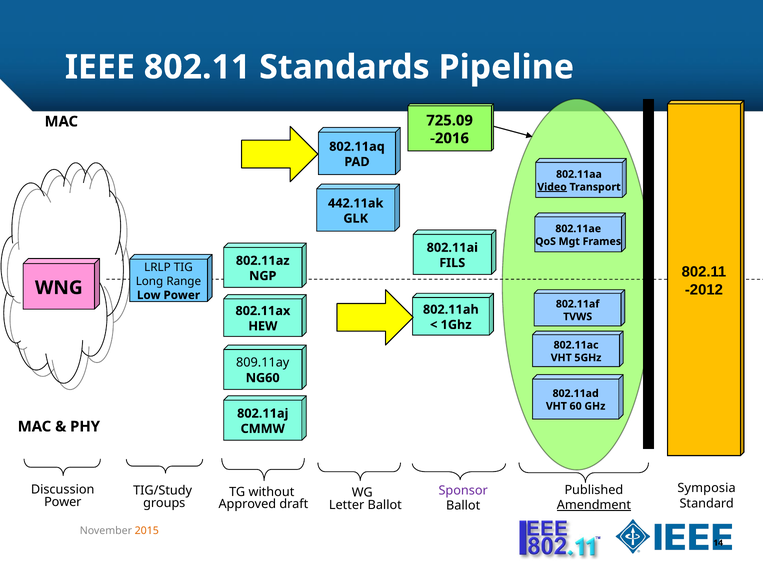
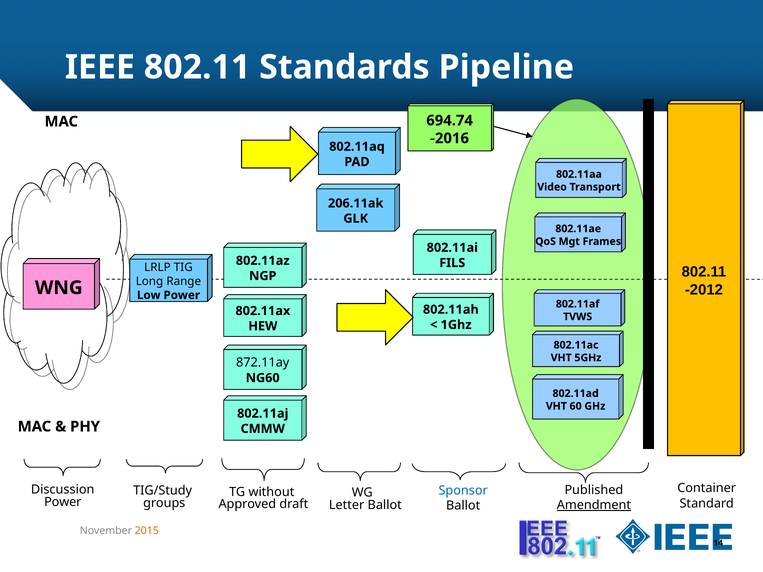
725.09: 725.09 -> 694.74
Video underline: present -> none
442.11ak: 442.11ak -> 206.11ak
809.11ay: 809.11ay -> 872.11ay
Symposia: Symposia -> Container
Sponsor colour: purple -> blue
